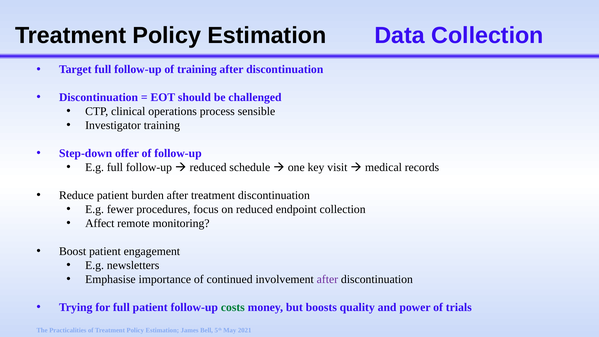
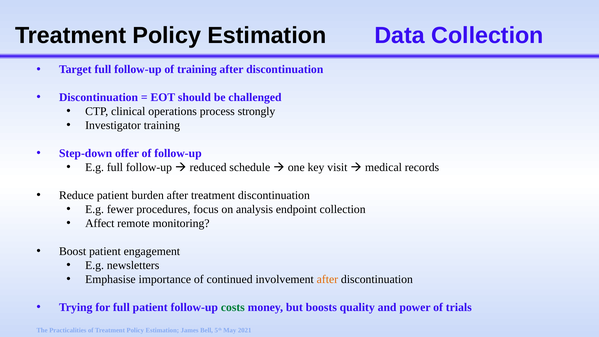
sensible: sensible -> strongly
on reduced: reduced -> analysis
after at (327, 279) colour: purple -> orange
